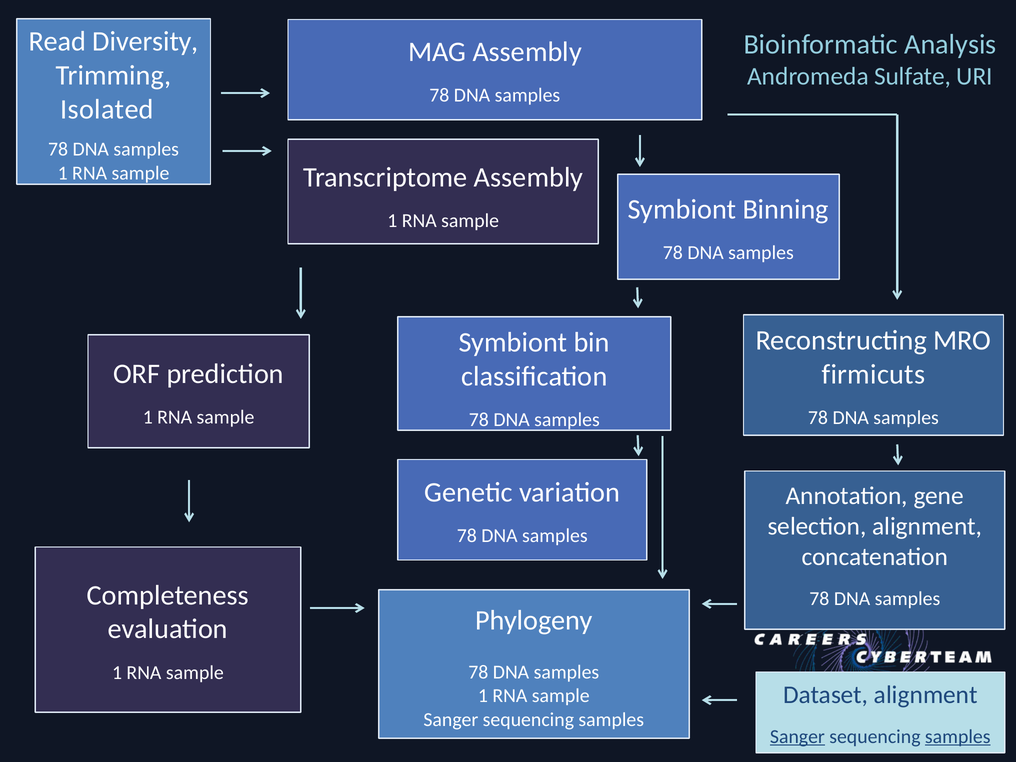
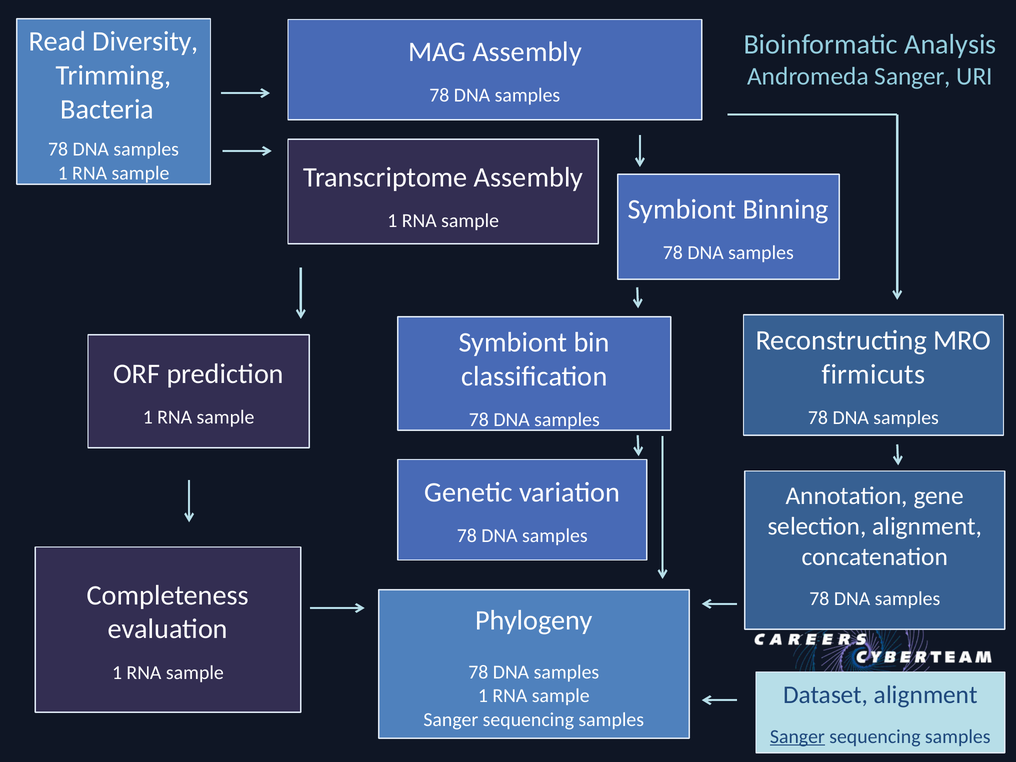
Andromeda Sulfate: Sulfate -> Sanger
Isolated: Isolated -> Bacteria
samples at (958, 737) underline: present -> none
